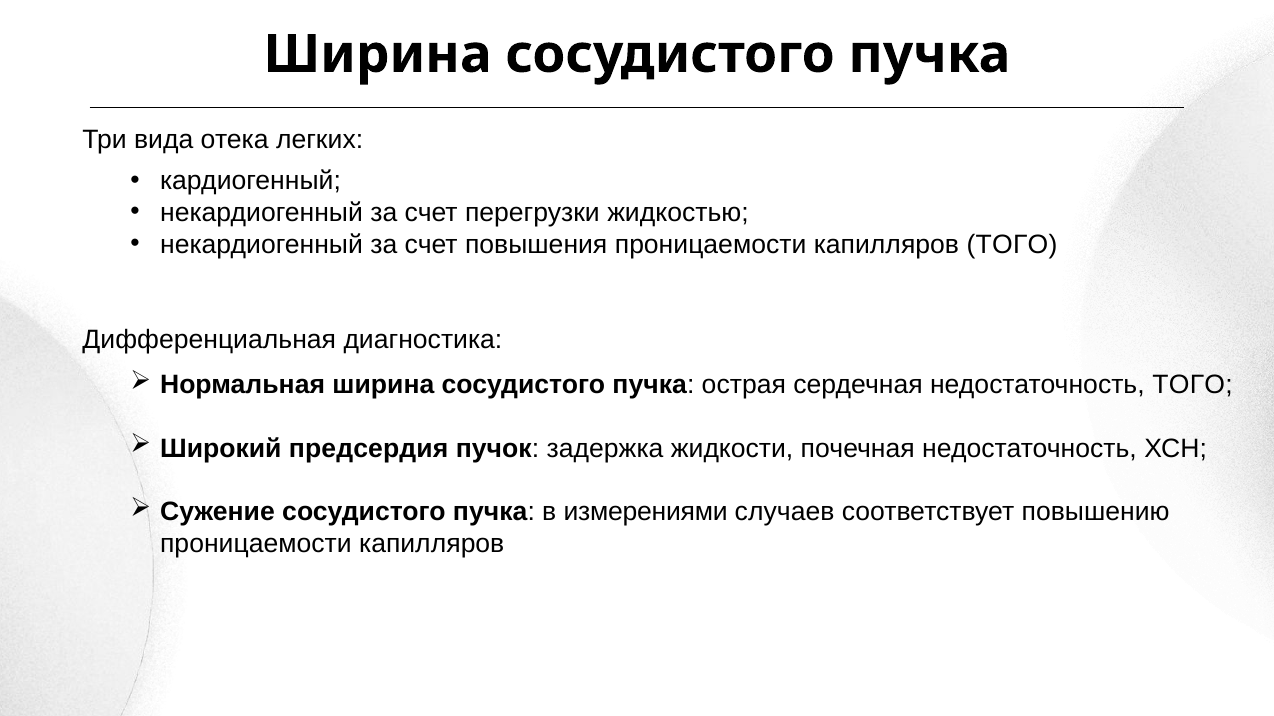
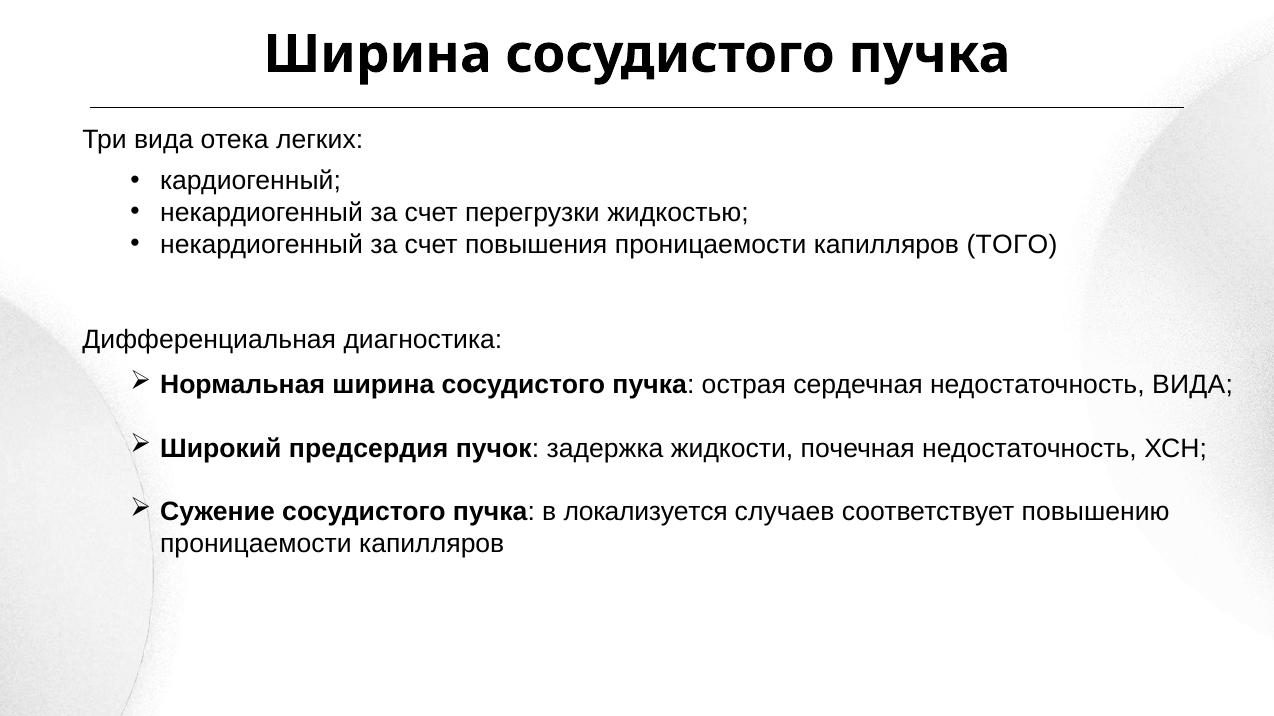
недостаточность ТОГО: ТОГО -> ВИДА
измерениями: измерениями -> локализуется
